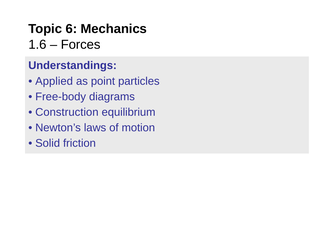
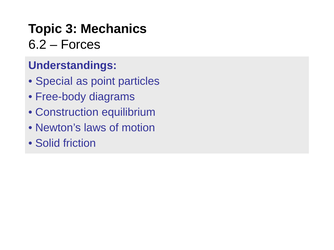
6: 6 -> 3
1.6: 1.6 -> 6.2
Applied: Applied -> Special
